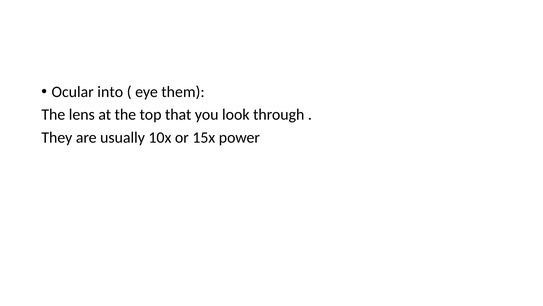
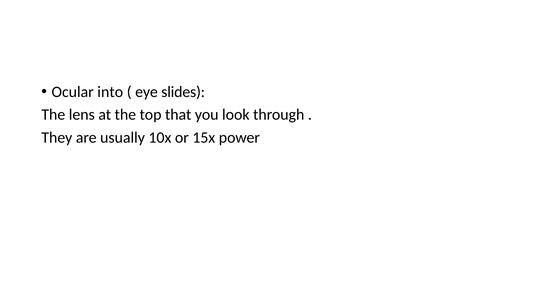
them: them -> slides
